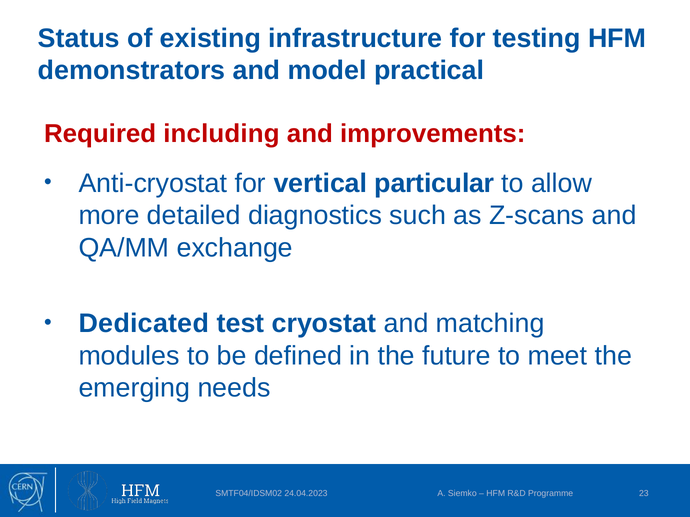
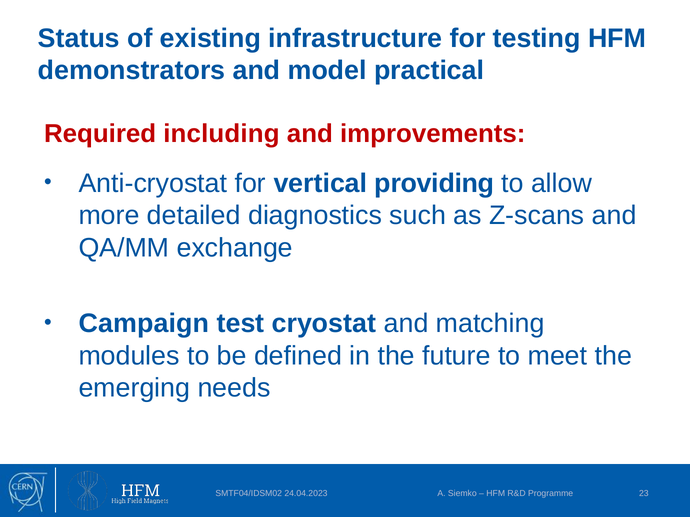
particular: particular -> providing
Dedicated: Dedicated -> Campaign
